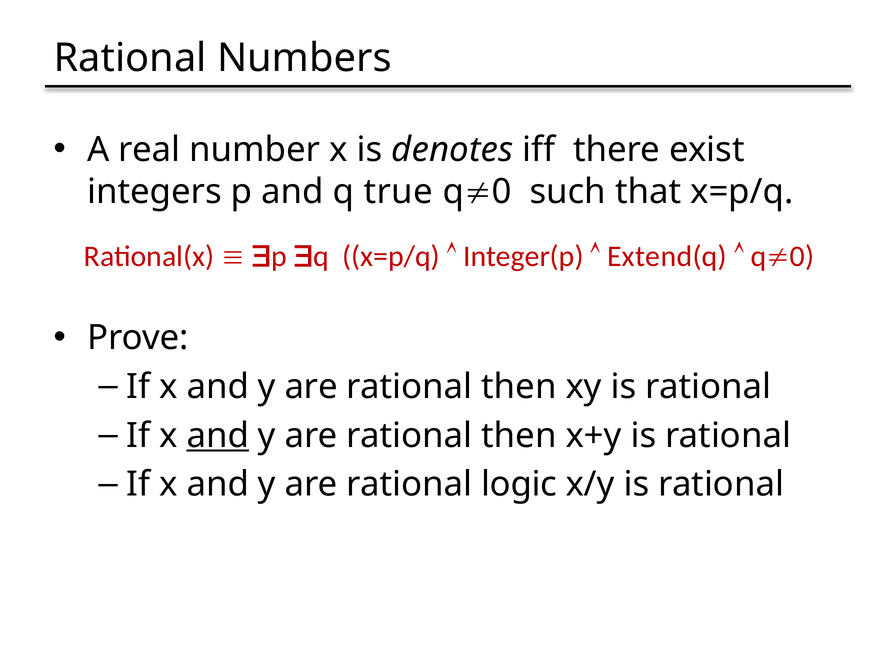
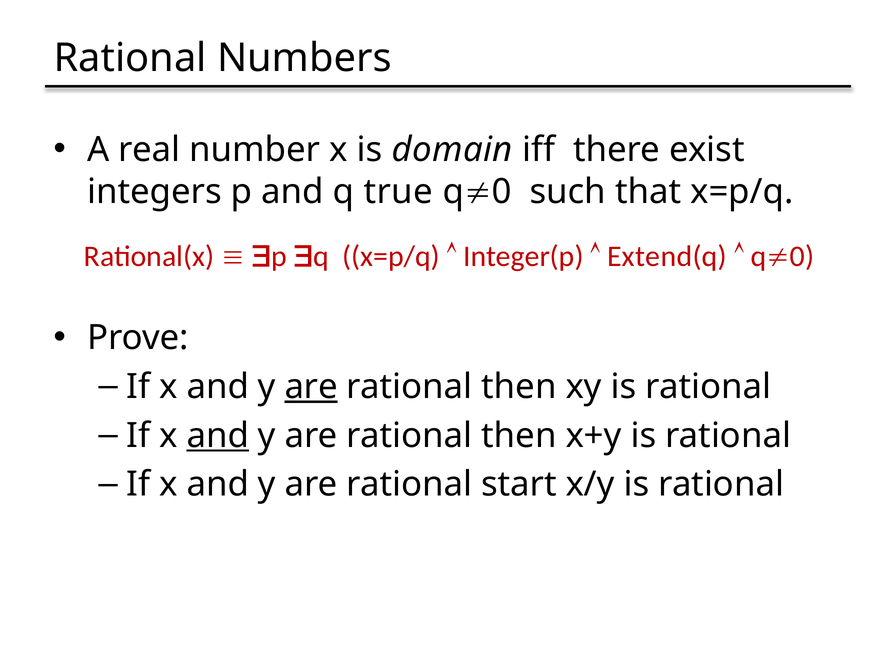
denotes: denotes -> domain
are at (311, 387) underline: none -> present
logic: logic -> start
